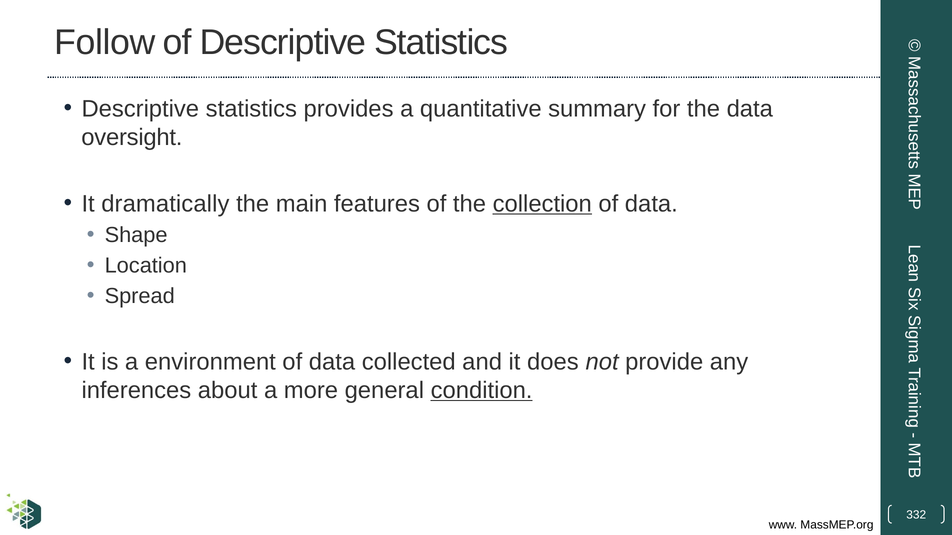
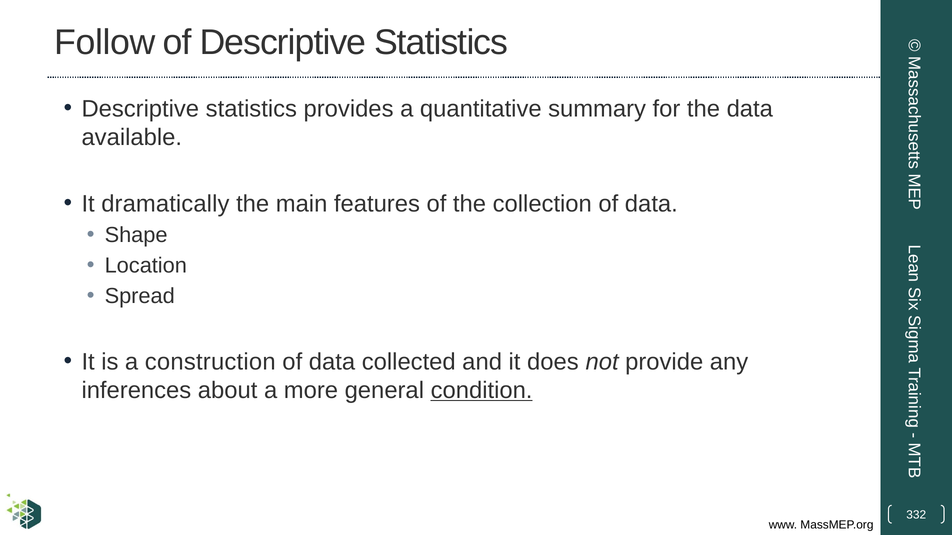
oversight: oversight -> available
collection underline: present -> none
environment: environment -> construction
